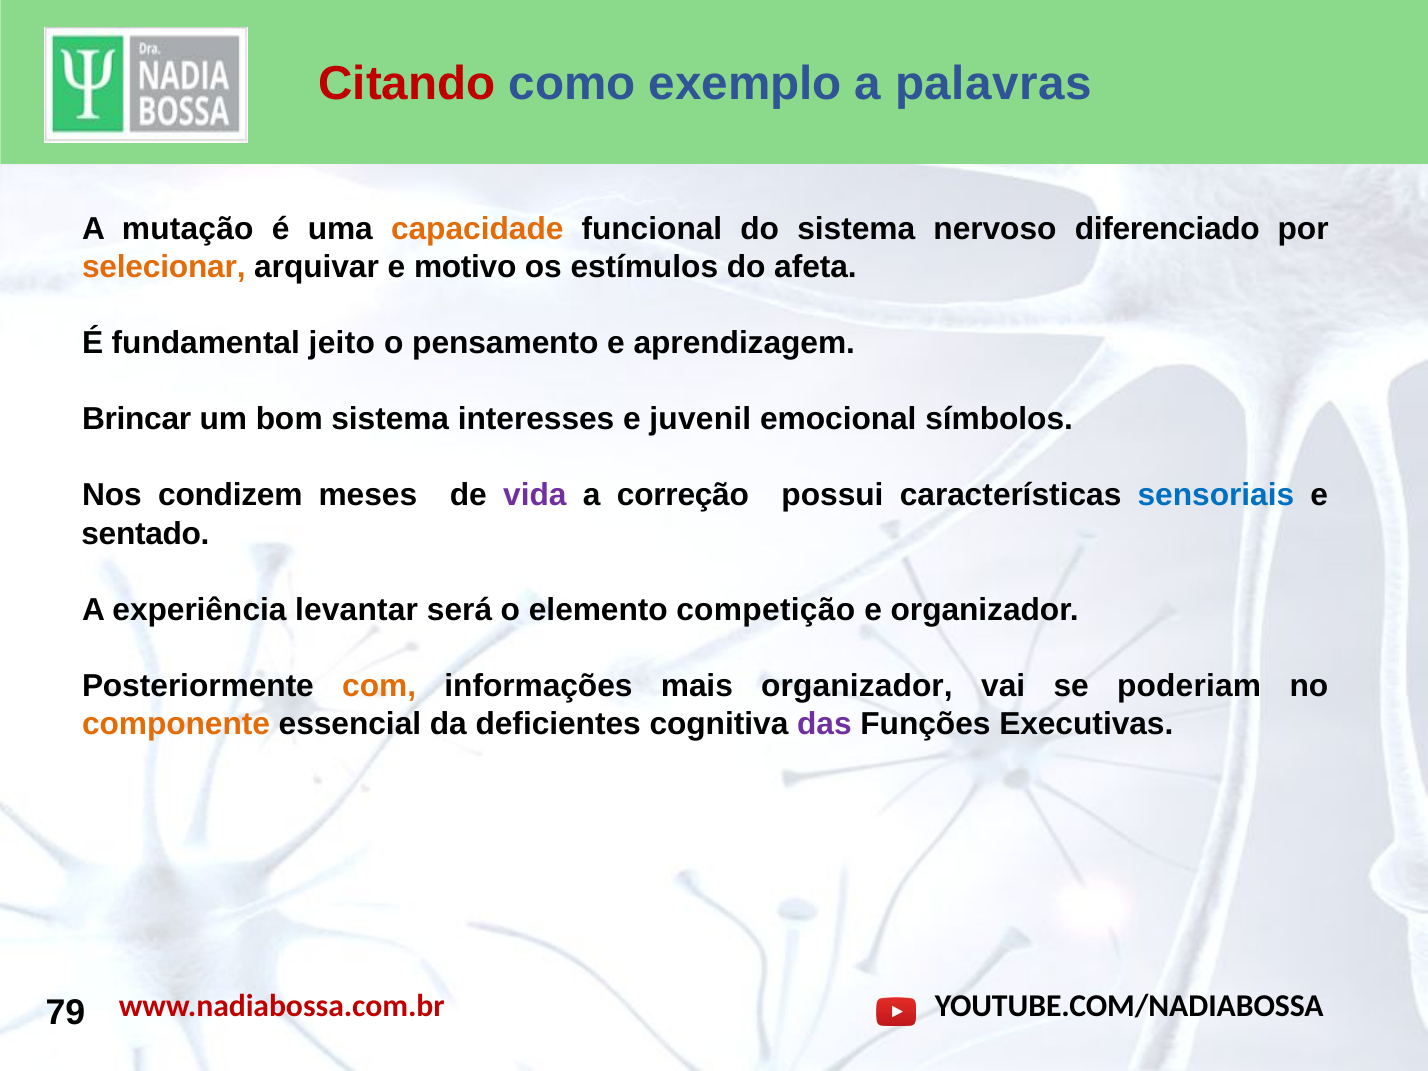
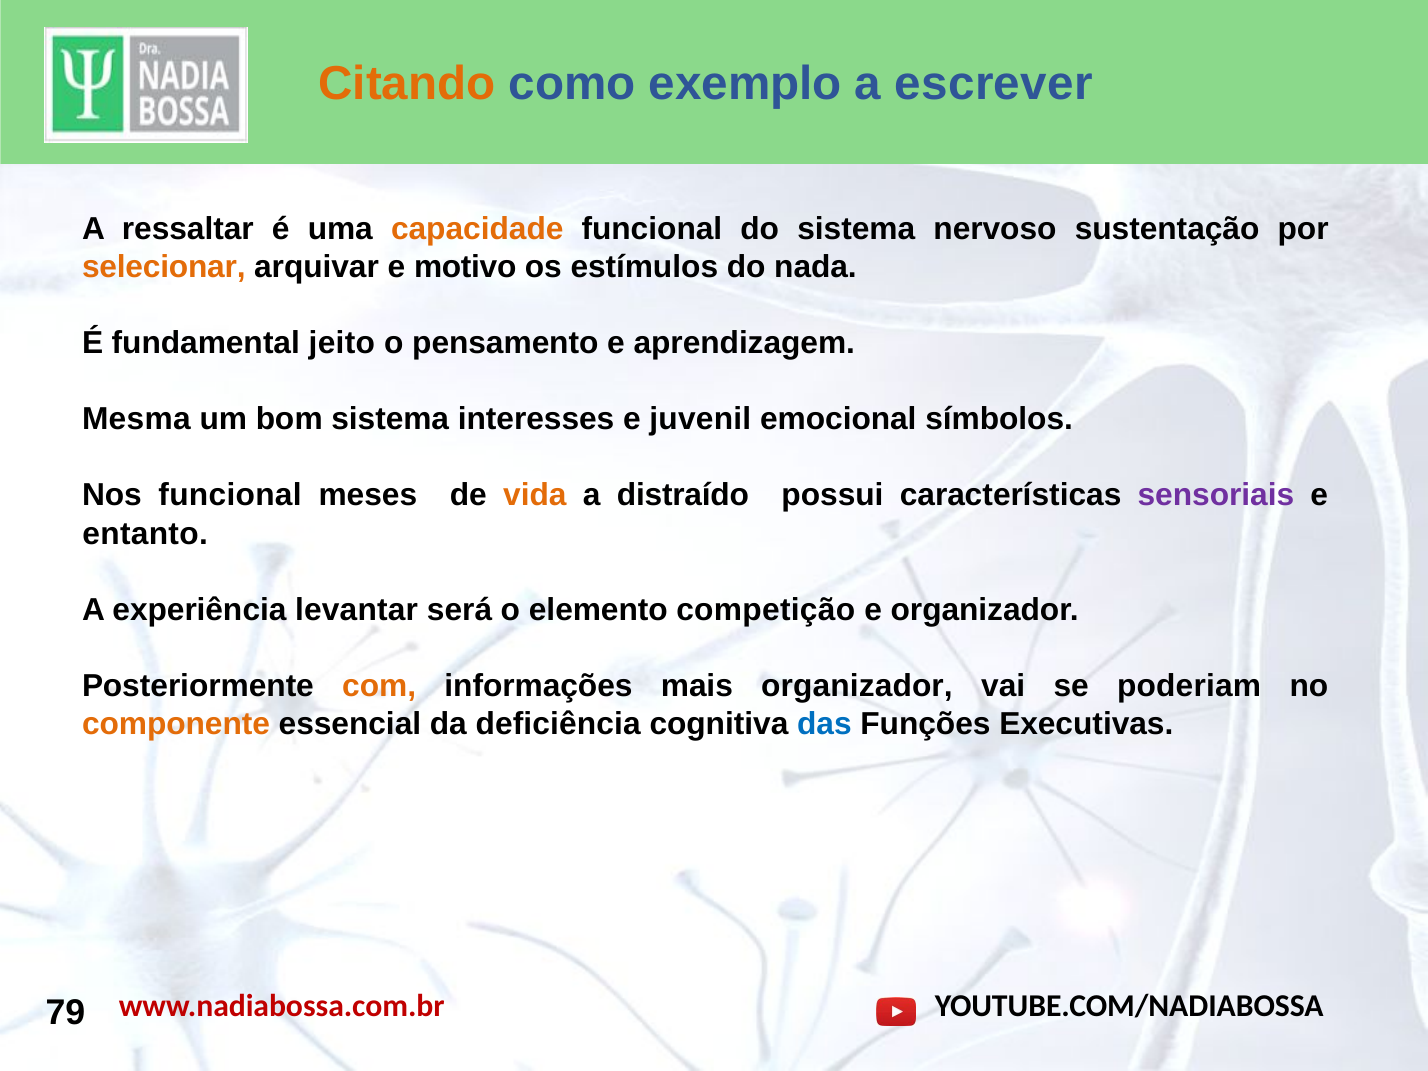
Citando colour: red -> orange
palavras: palavras -> escrever
mutação: mutação -> ressaltar
diferenciado: diferenciado -> sustentação
afeta: afeta -> nada
Brincar: Brincar -> Mesma
Nos condizem: condizem -> funcional
vida colour: purple -> orange
correção: correção -> distraído
sensoriais colour: blue -> purple
sentado: sentado -> entanto
deficientes: deficientes -> deficiência
das colour: purple -> blue
